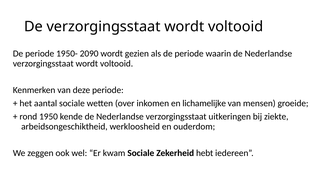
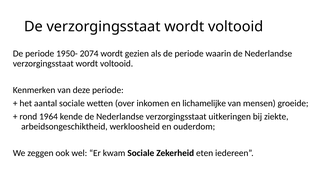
2090: 2090 -> 2074
1950: 1950 -> 1964
hebt: hebt -> eten
